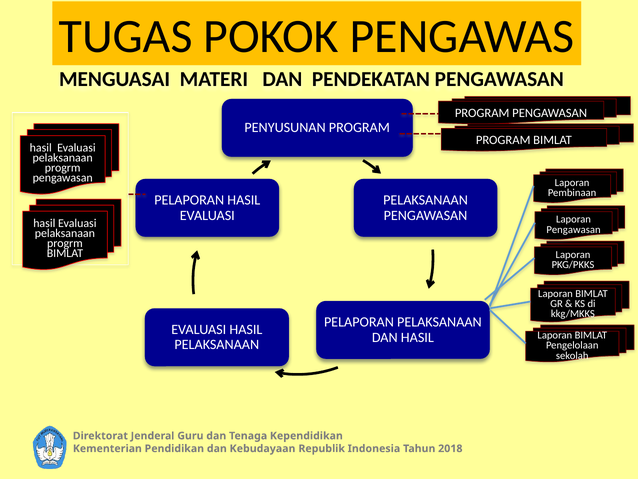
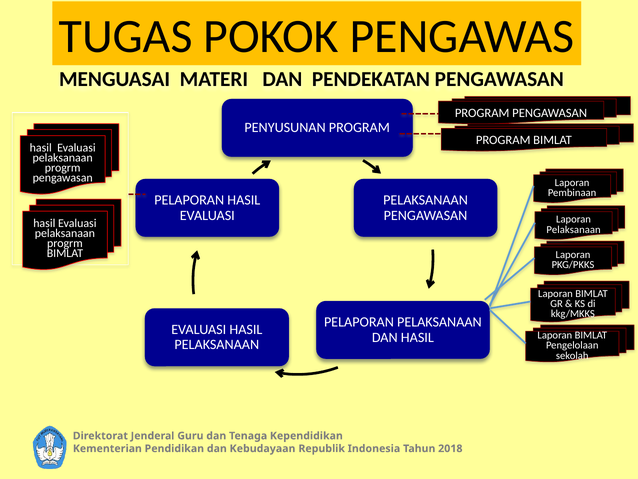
Pengawasan at (574, 229): Pengawasan -> Pelaksanaan
